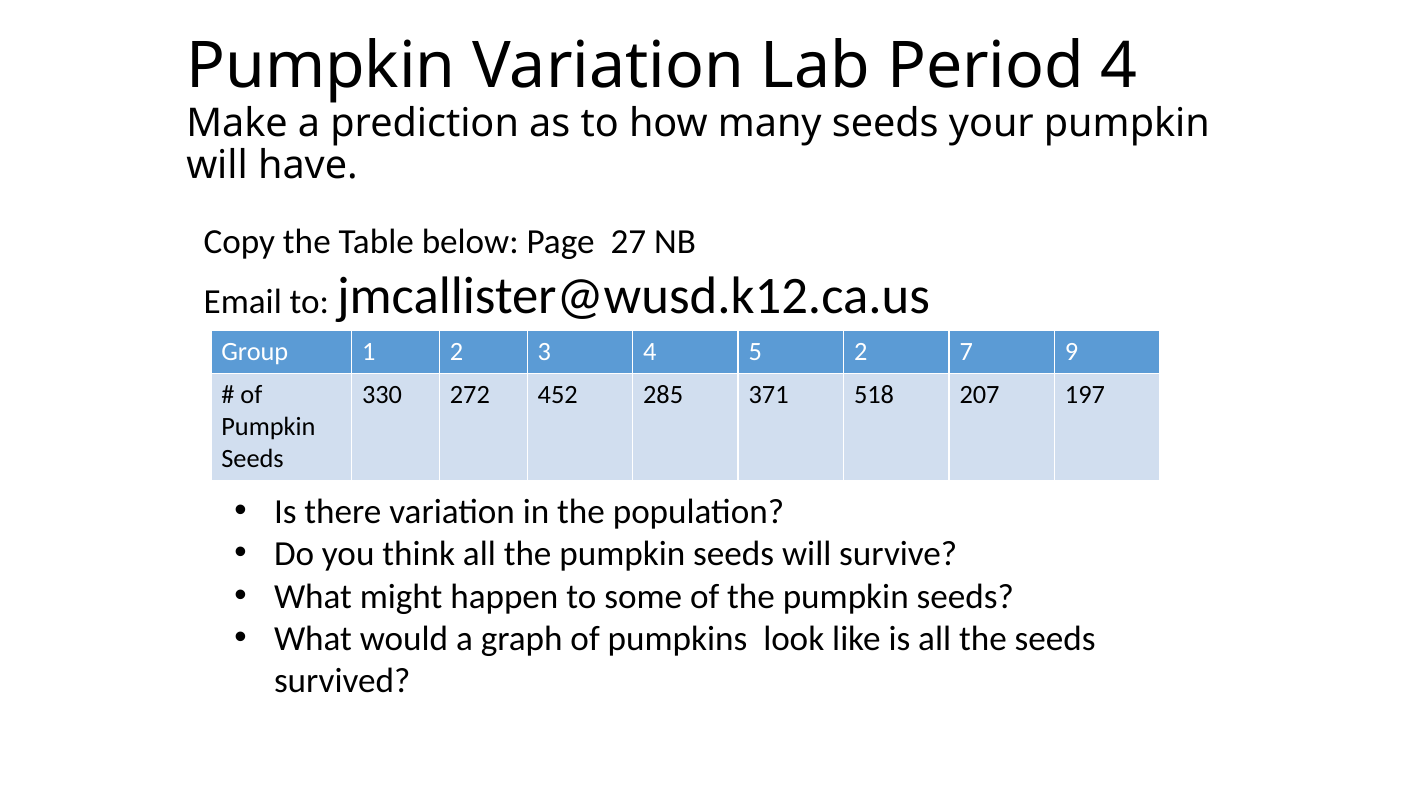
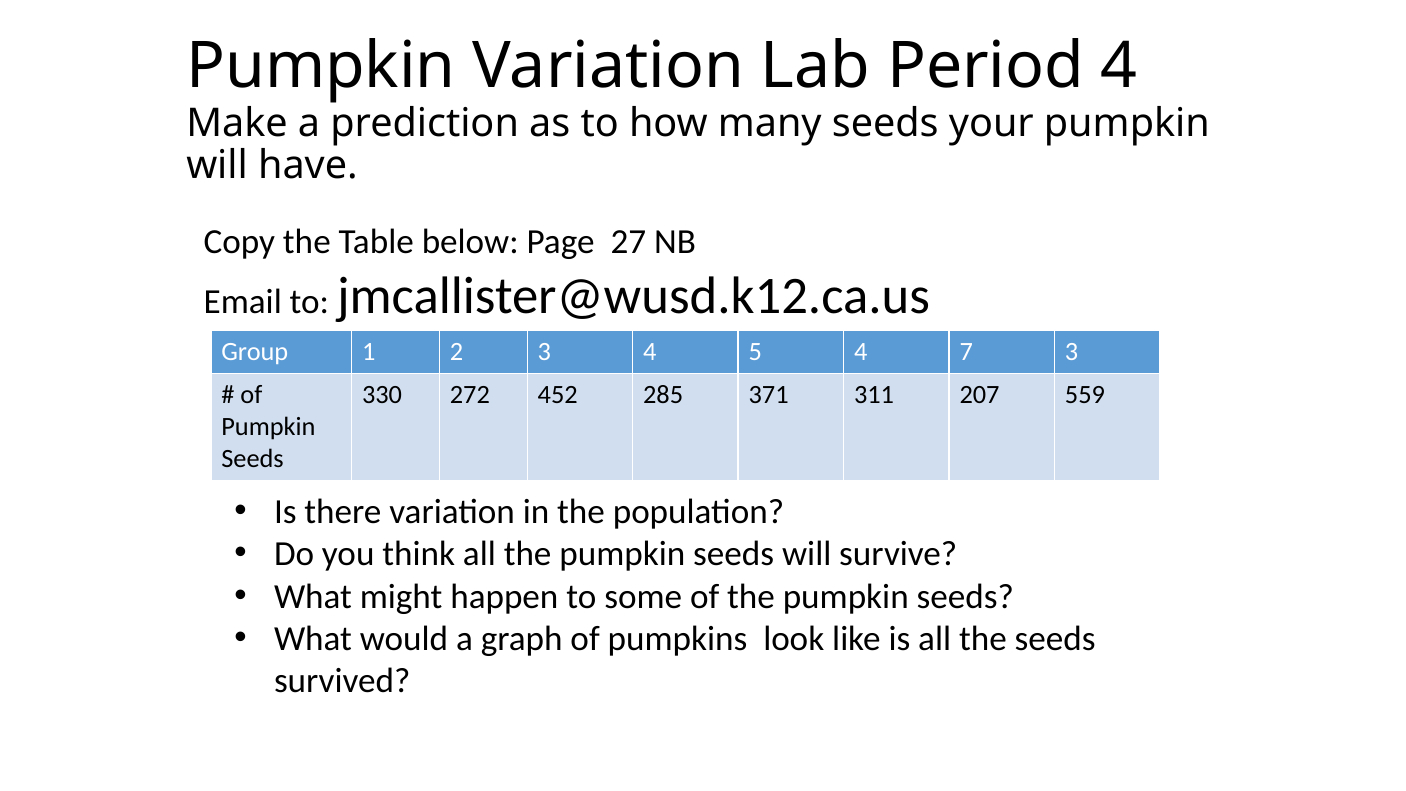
5 2: 2 -> 4
7 9: 9 -> 3
518: 518 -> 311
197: 197 -> 559
